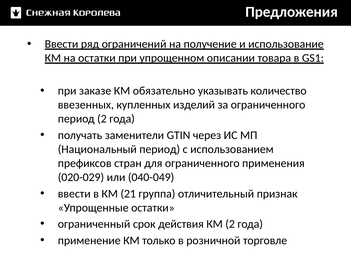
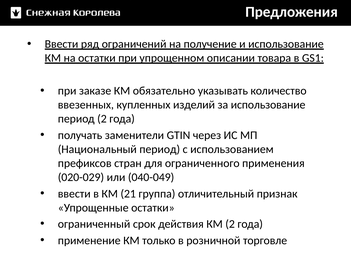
за ограниченного: ограниченного -> использование
